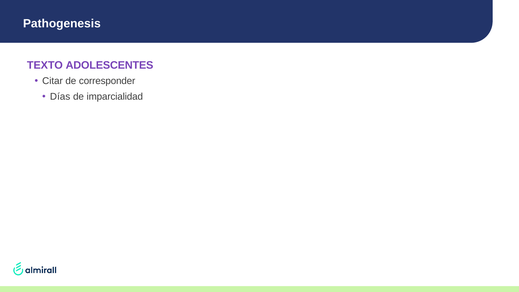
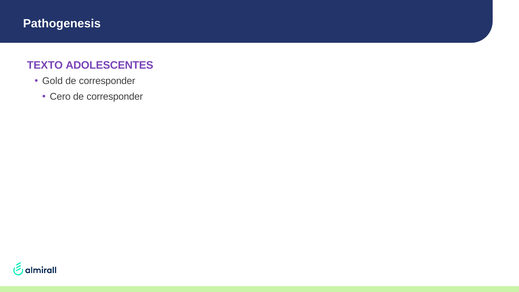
Citar: Citar -> Gold
Días: Días -> Cero
imparcialidad at (115, 96): imparcialidad -> corresponder
